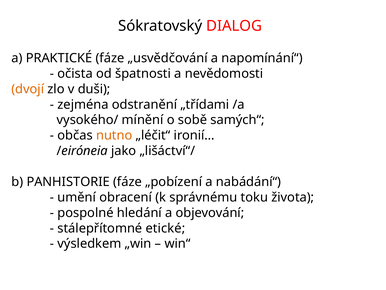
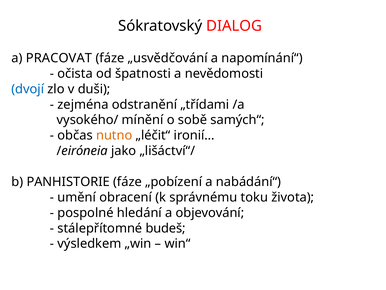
PRAKTICKÉ: PRAKTICKÉ -> PRACOVAT
dvojí colour: orange -> blue
etické: etické -> budeš
